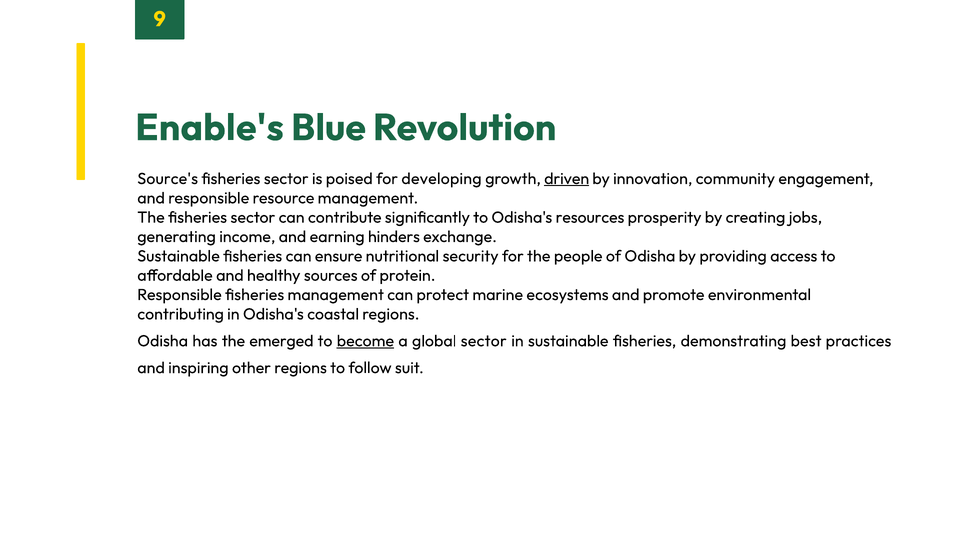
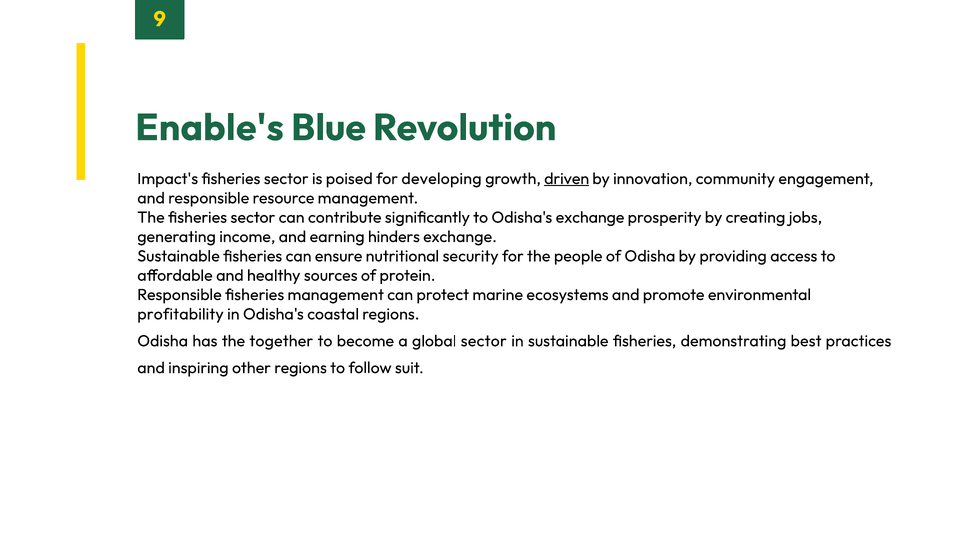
Source's: Source's -> Impact's
Odisha's resources: resources -> exchange
contributing: contributing -> profitability
emerged: emerged -> together
become underline: present -> none
